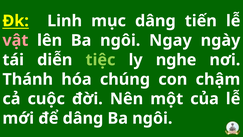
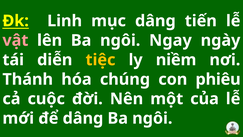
tiệc colour: light green -> yellow
nghe: nghe -> niềm
chậm: chậm -> phiêu
